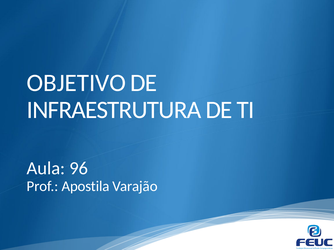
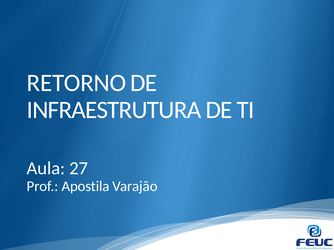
OBJETIVO: OBJETIVO -> RETORNO
96: 96 -> 27
